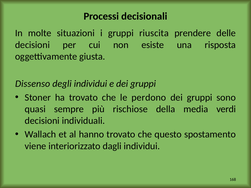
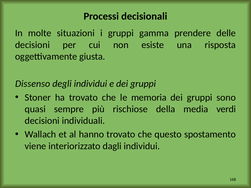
riuscita: riuscita -> gamma
perdono: perdono -> memoria
